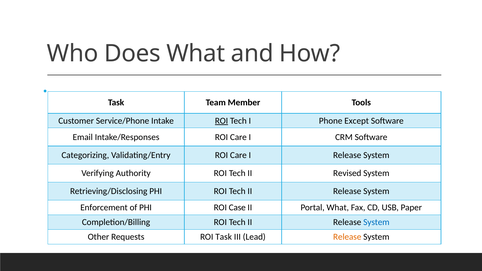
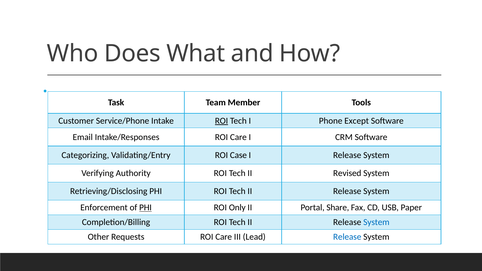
Validating/Entry ROI Care: Care -> Case
PHI at (145, 208) underline: none -> present
Case: Case -> Only
Portal What: What -> Share
Requests ROI Task: Task -> Care
Release at (347, 237) colour: orange -> blue
